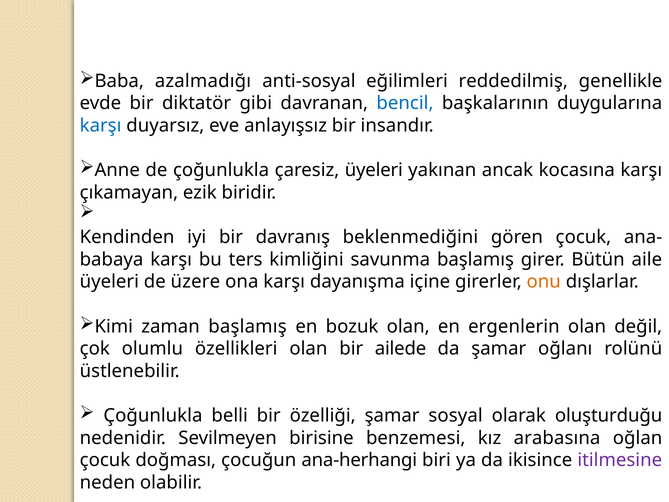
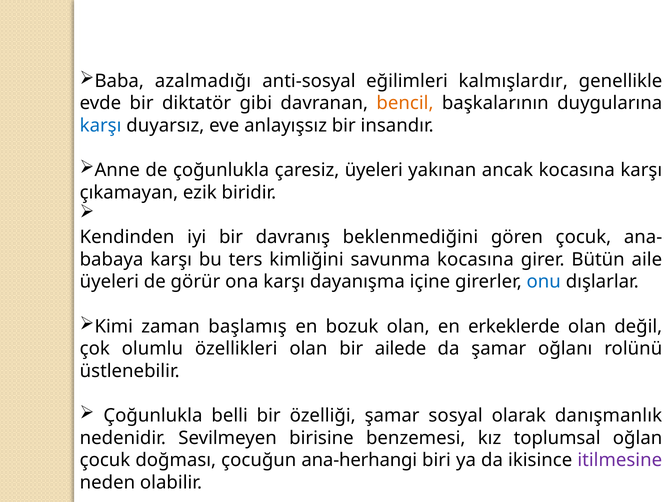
reddedilmiş: reddedilmiş -> kalmışlardır
bencil colour: blue -> orange
savunma başlamış: başlamış -> kocasına
üzere: üzere -> görür
onu colour: orange -> blue
ergenlerin: ergenlerin -> erkeklerde
oluşturduğu: oluşturduğu -> danışmanlık
arabasına: arabasına -> toplumsal
